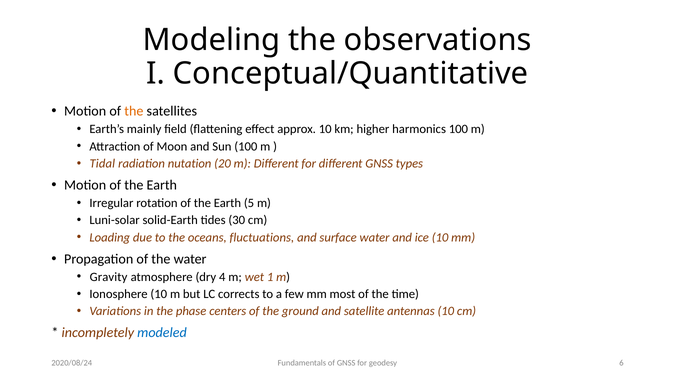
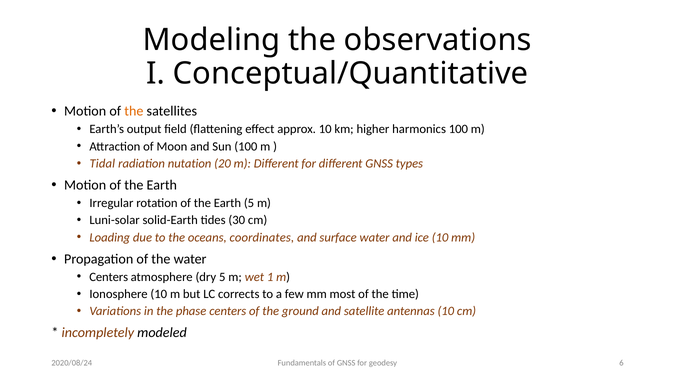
mainly: mainly -> output
fluctuations: fluctuations -> coordinates
Gravity at (109, 277): Gravity -> Centers
dry 4: 4 -> 5
modeled colour: blue -> black
